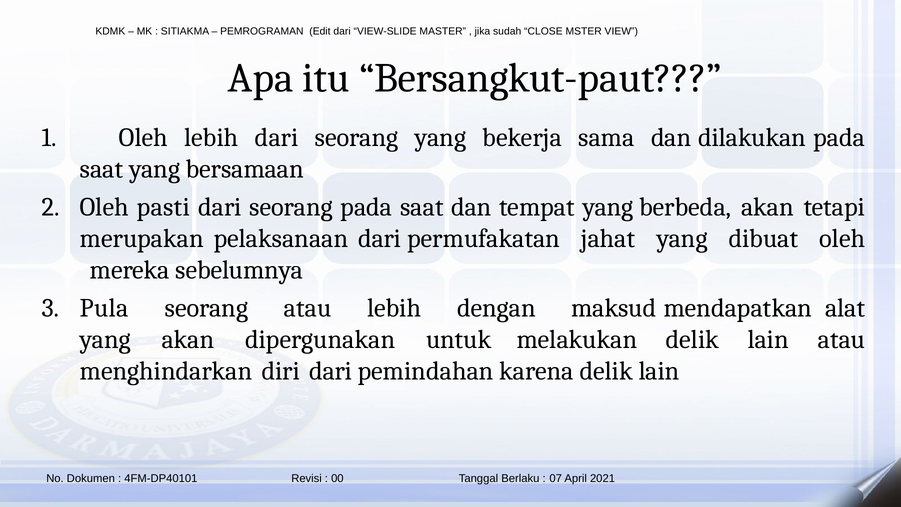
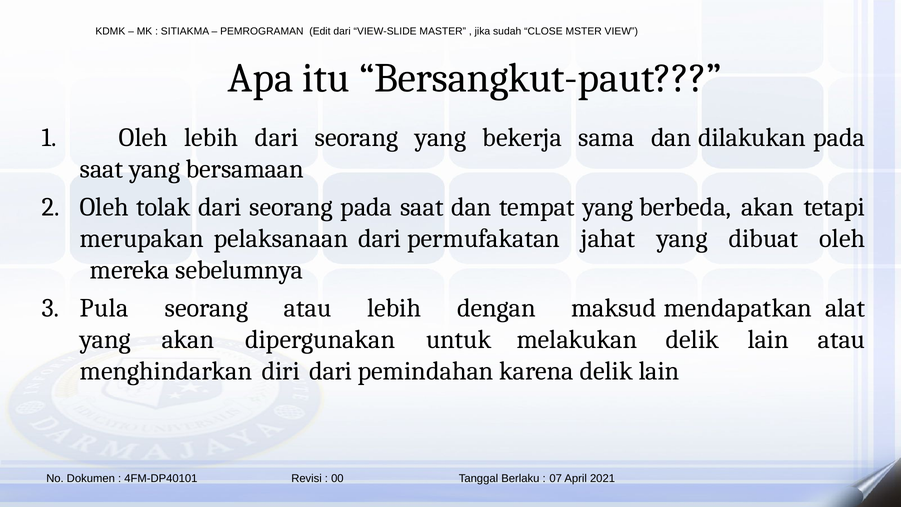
pasti: pasti -> tolak
